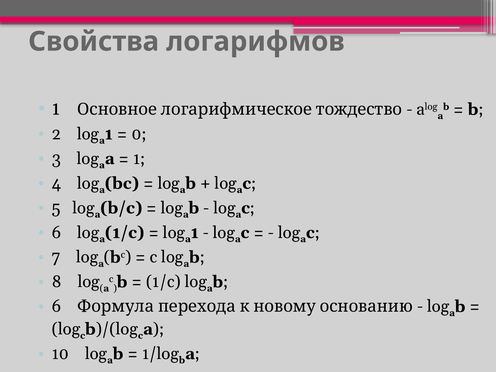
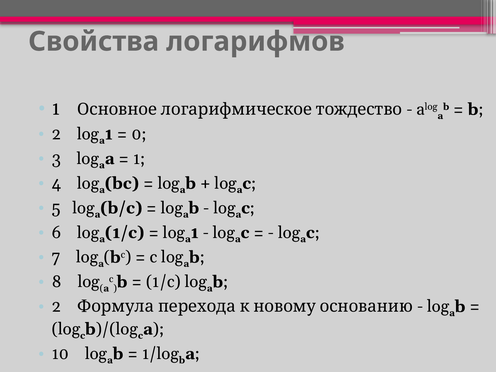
6 at (57, 306): 6 -> 2
